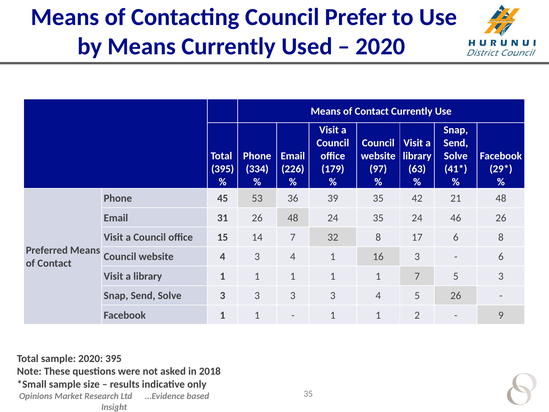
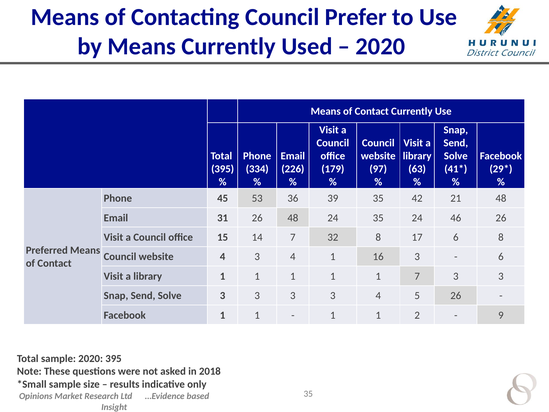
7 5: 5 -> 3
